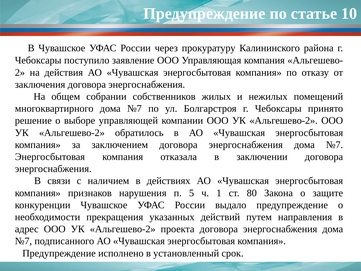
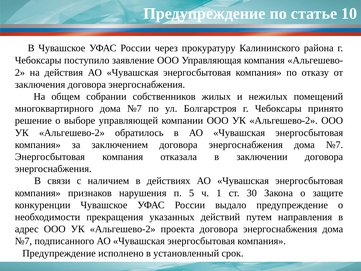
80: 80 -> 30
